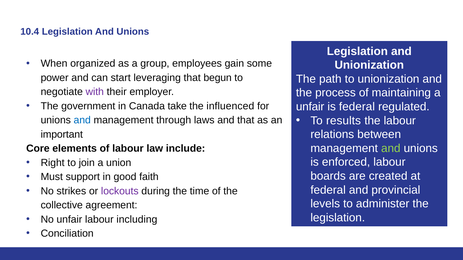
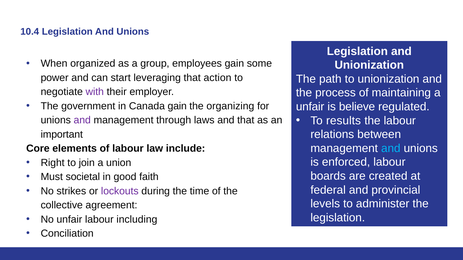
begun: begun -> action
Canada take: take -> gain
influenced: influenced -> organizing
is federal: federal -> believe
and at (82, 120) colour: blue -> purple
and at (391, 149) colour: light green -> light blue
support: support -> societal
